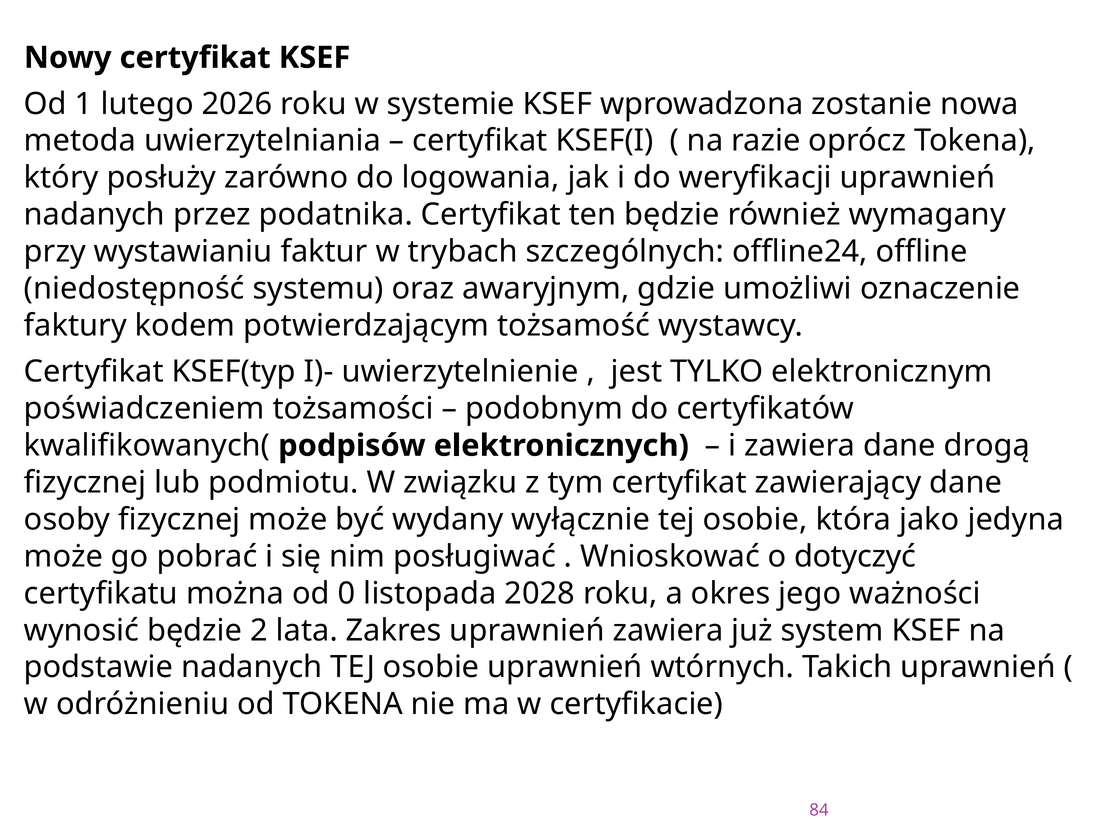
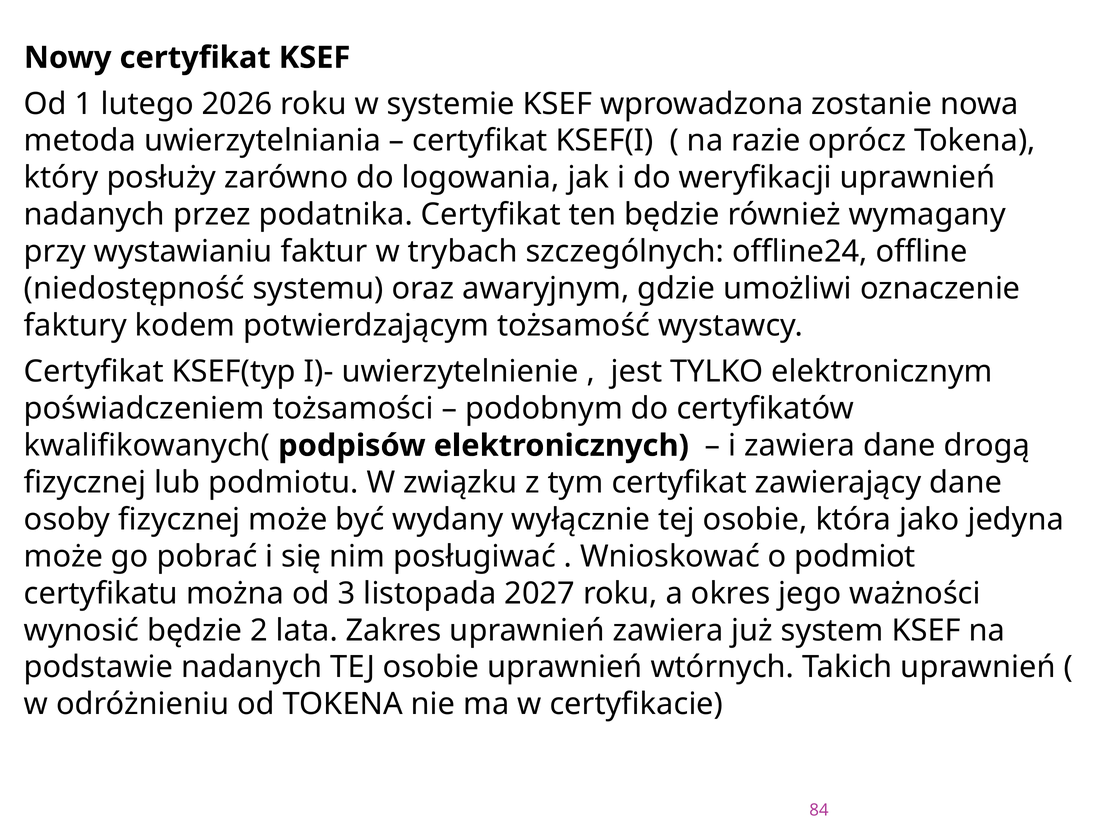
dotyczyć: dotyczyć -> podmiot
0: 0 -> 3
2028: 2028 -> 2027
